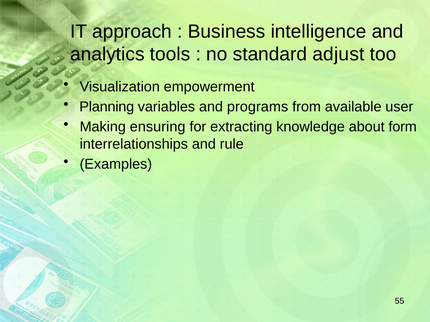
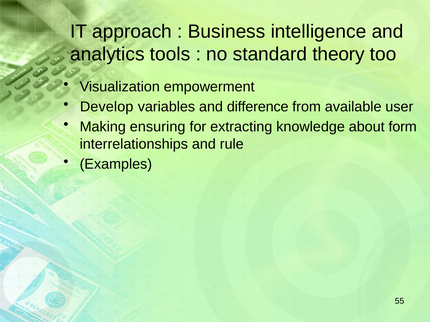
adjust: adjust -> theory
Planning: Planning -> Develop
programs: programs -> difference
